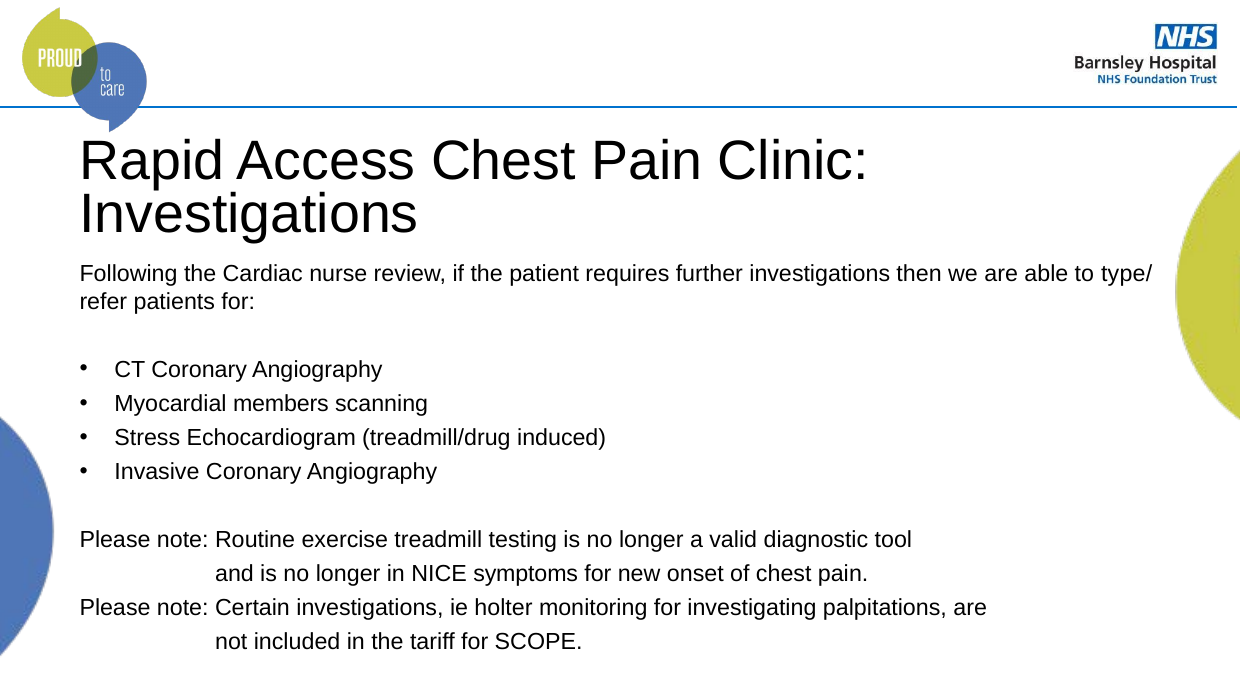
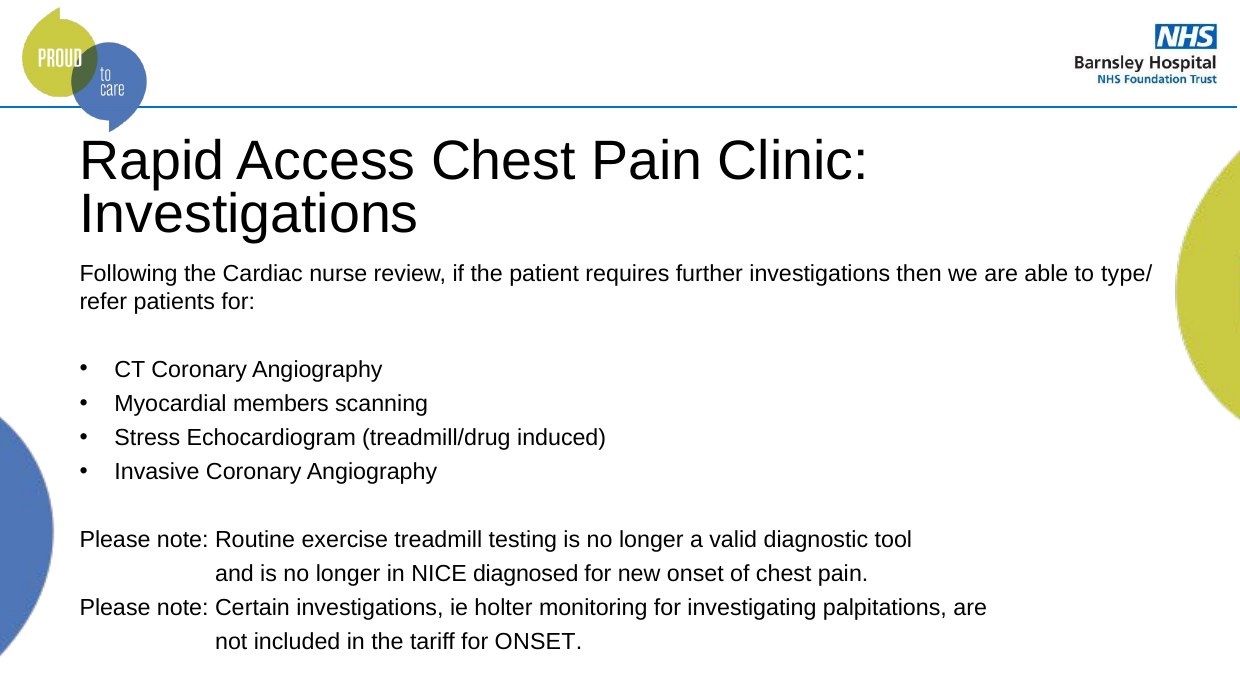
symptoms: symptoms -> diagnosed
for SCOPE: SCOPE -> ONSET
